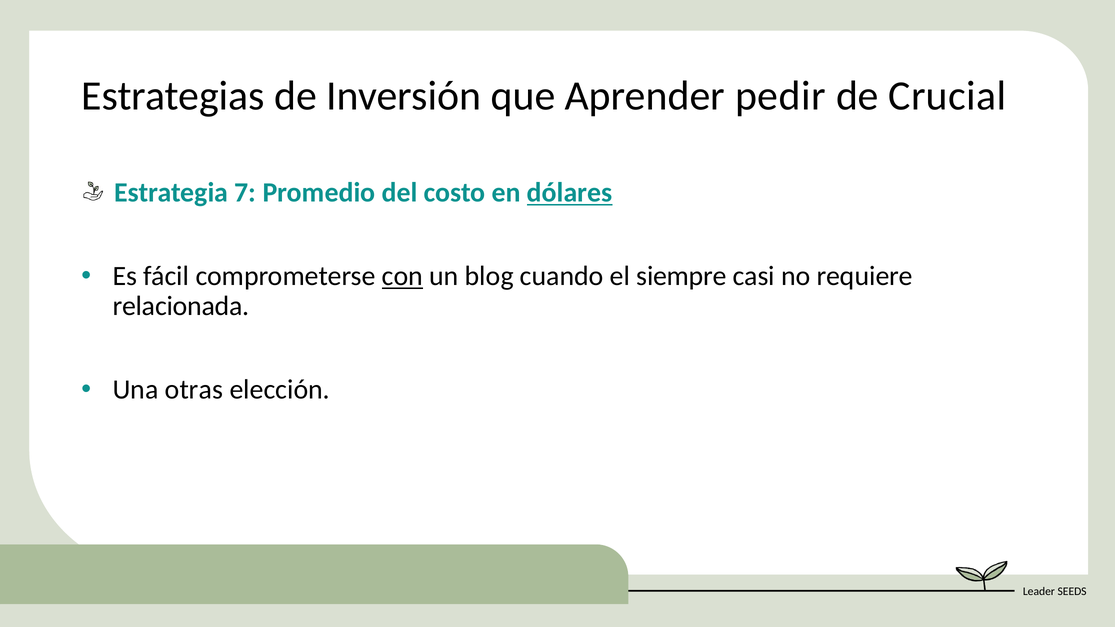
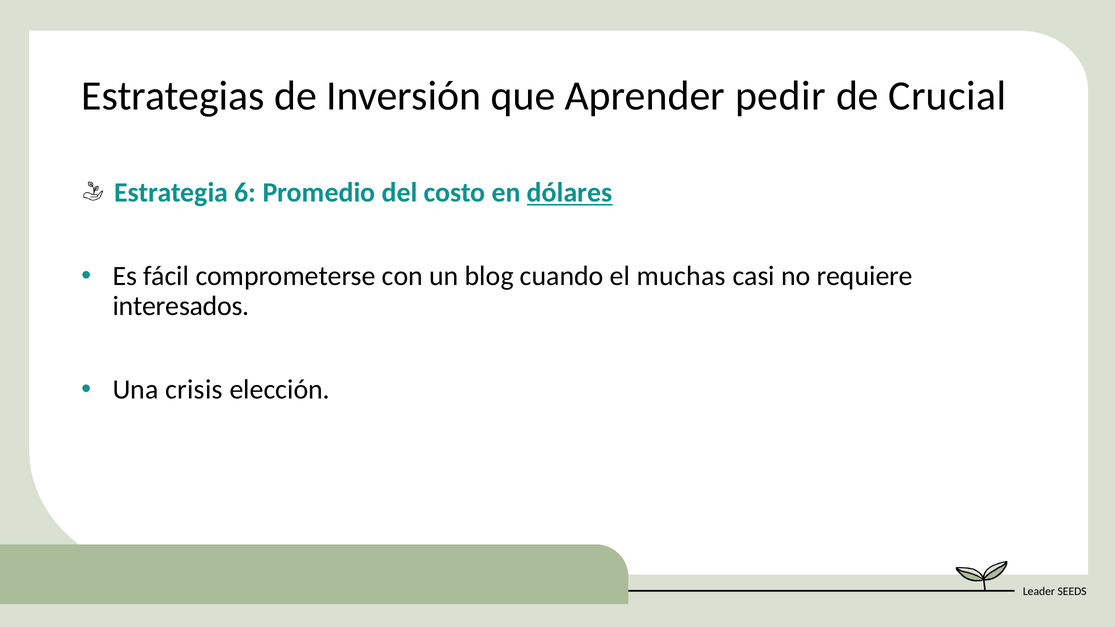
7: 7 -> 6
con underline: present -> none
siempre: siempre -> muchas
relacionada: relacionada -> interesados
otras: otras -> crisis
